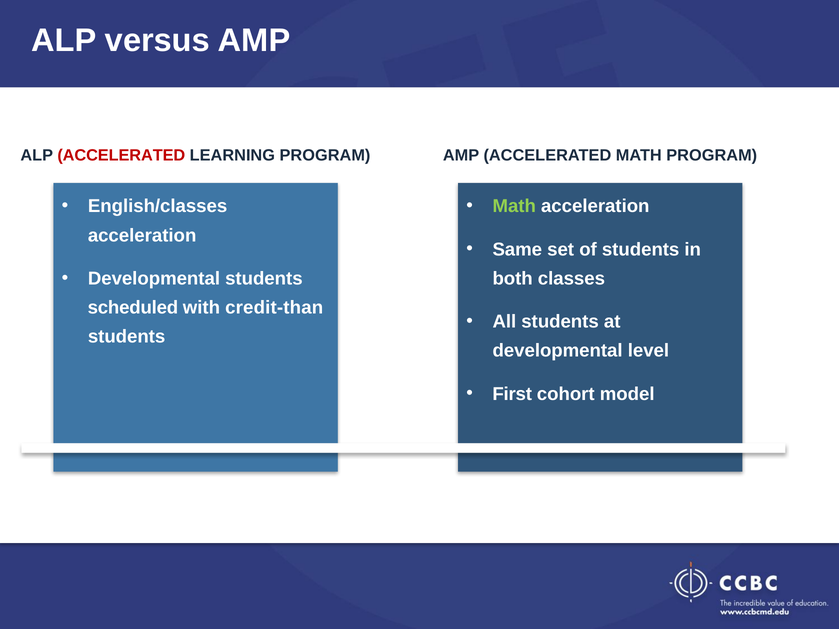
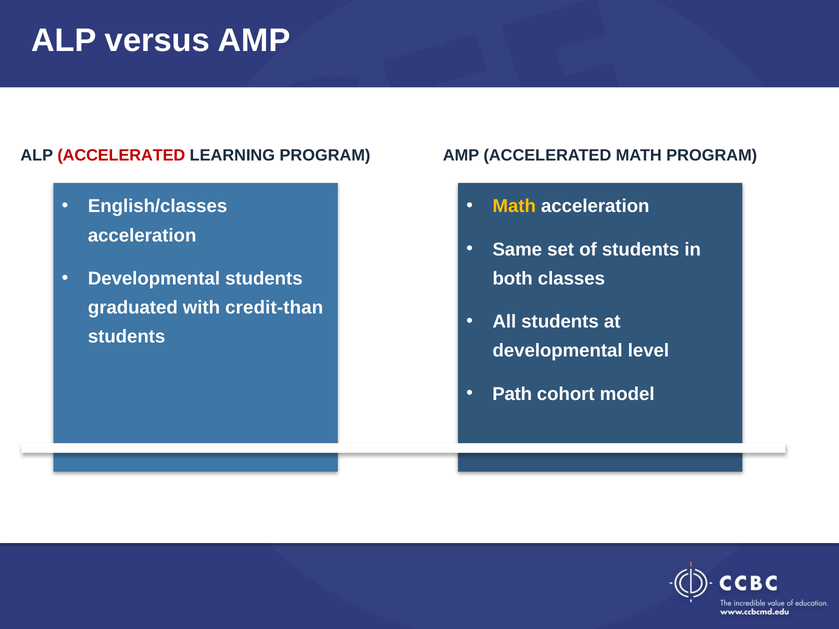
Math at (514, 206) colour: light green -> yellow
scheduled: scheduled -> graduated
First: First -> Path
